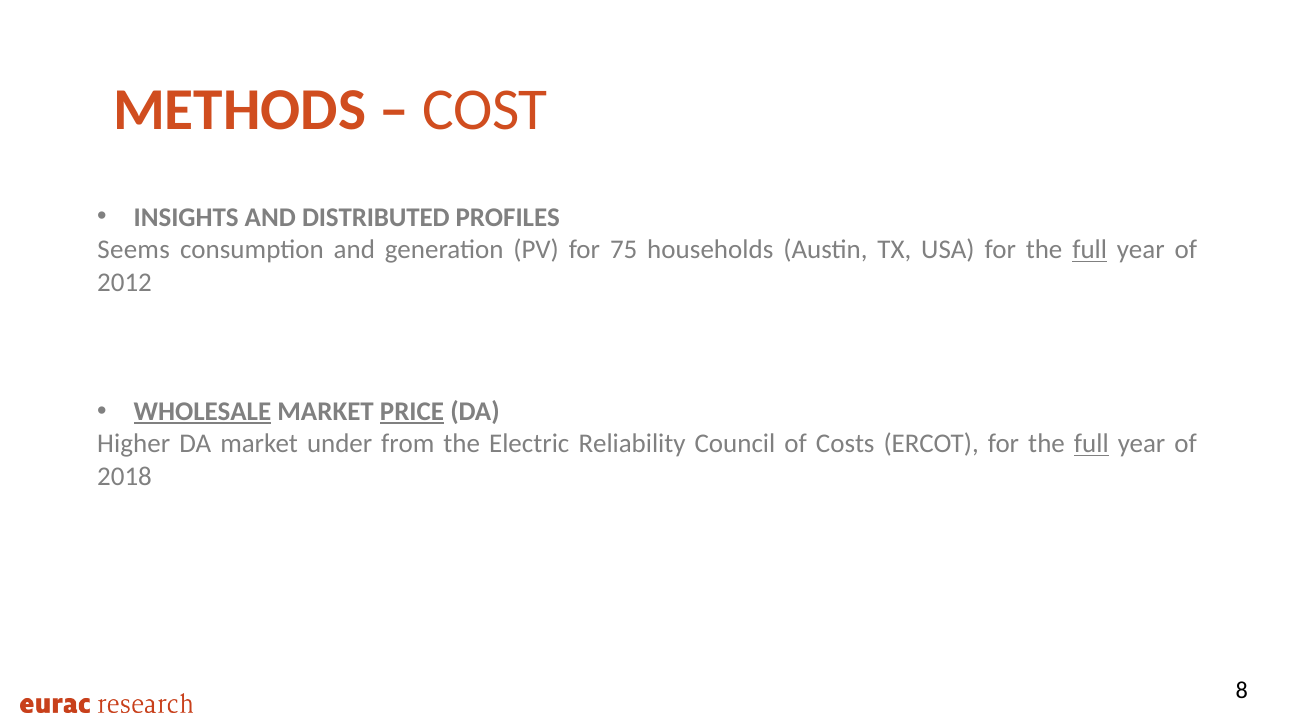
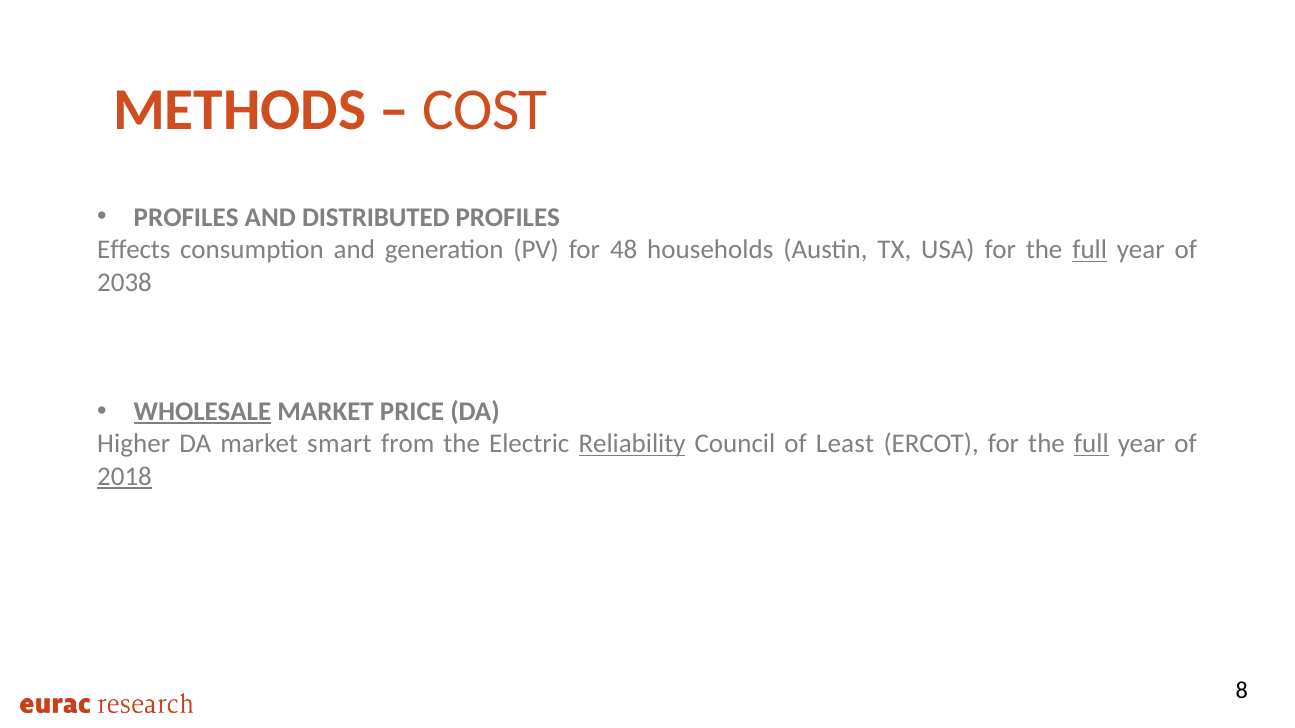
INSIGHTS at (186, 218): INSIGHTS -> PROFILES
Seems: Seems -> Effects
75: 75 -> 48
2012: 2012 -> 2038
PRICE underline: present -> none
under: under -> smart
Reliability underline: none -> present
Costs: Costs -> Least
2018 underline: none -> present
